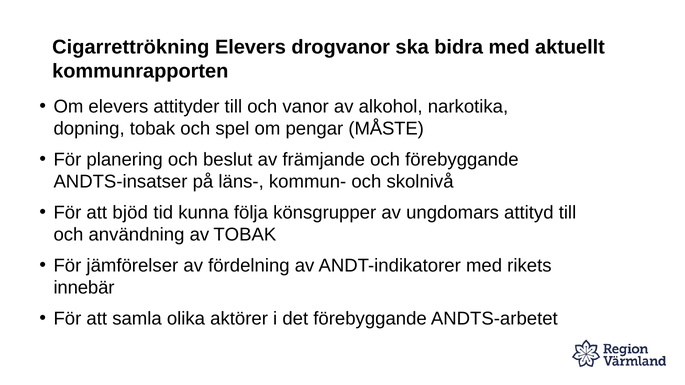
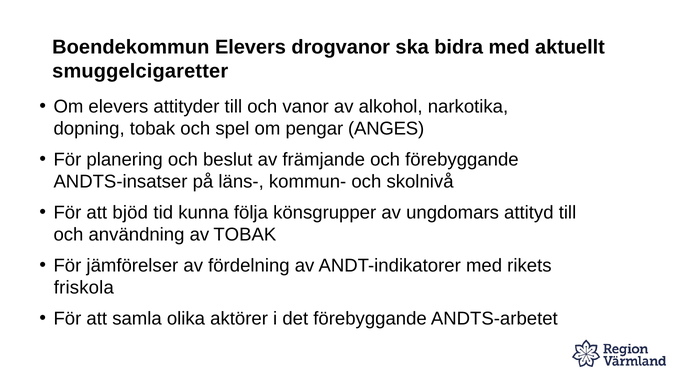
Cigarrettrökning: Cigarrettrökning -> Boendekommun
kommunrapporten: kommunrapporten -> smuggelcigaretter
MÅSTE: MÅSTE -> ANGES
innebär: innebär -> friskola
